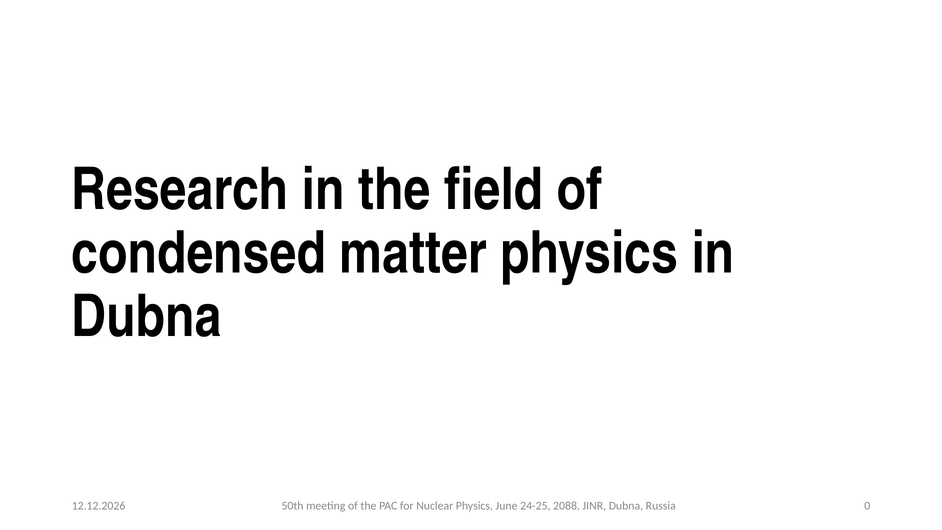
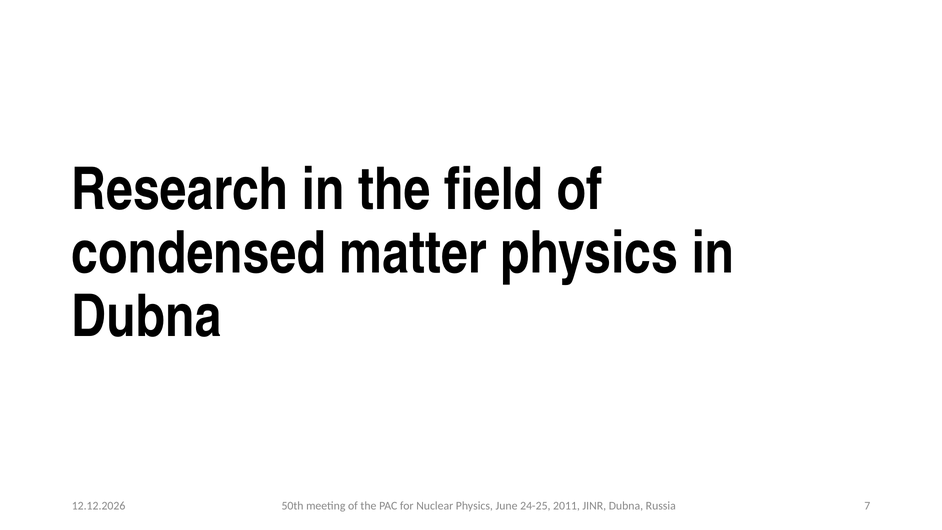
2088: 2088 -> 2011
0: 0 -> 7
